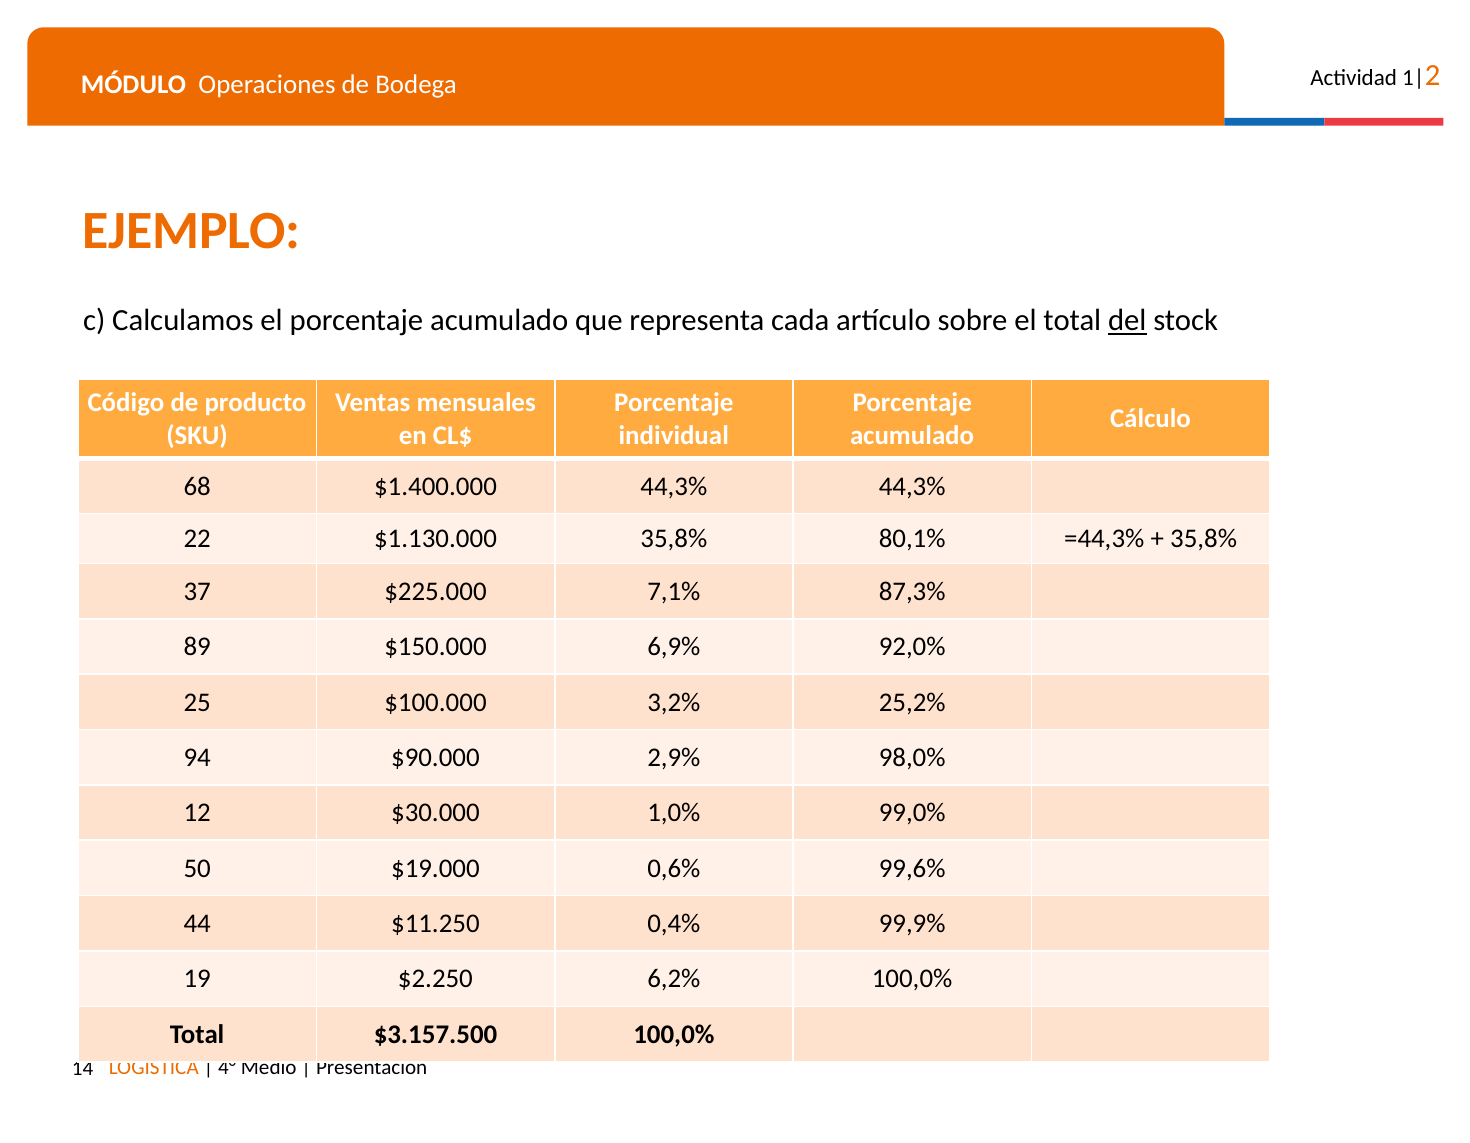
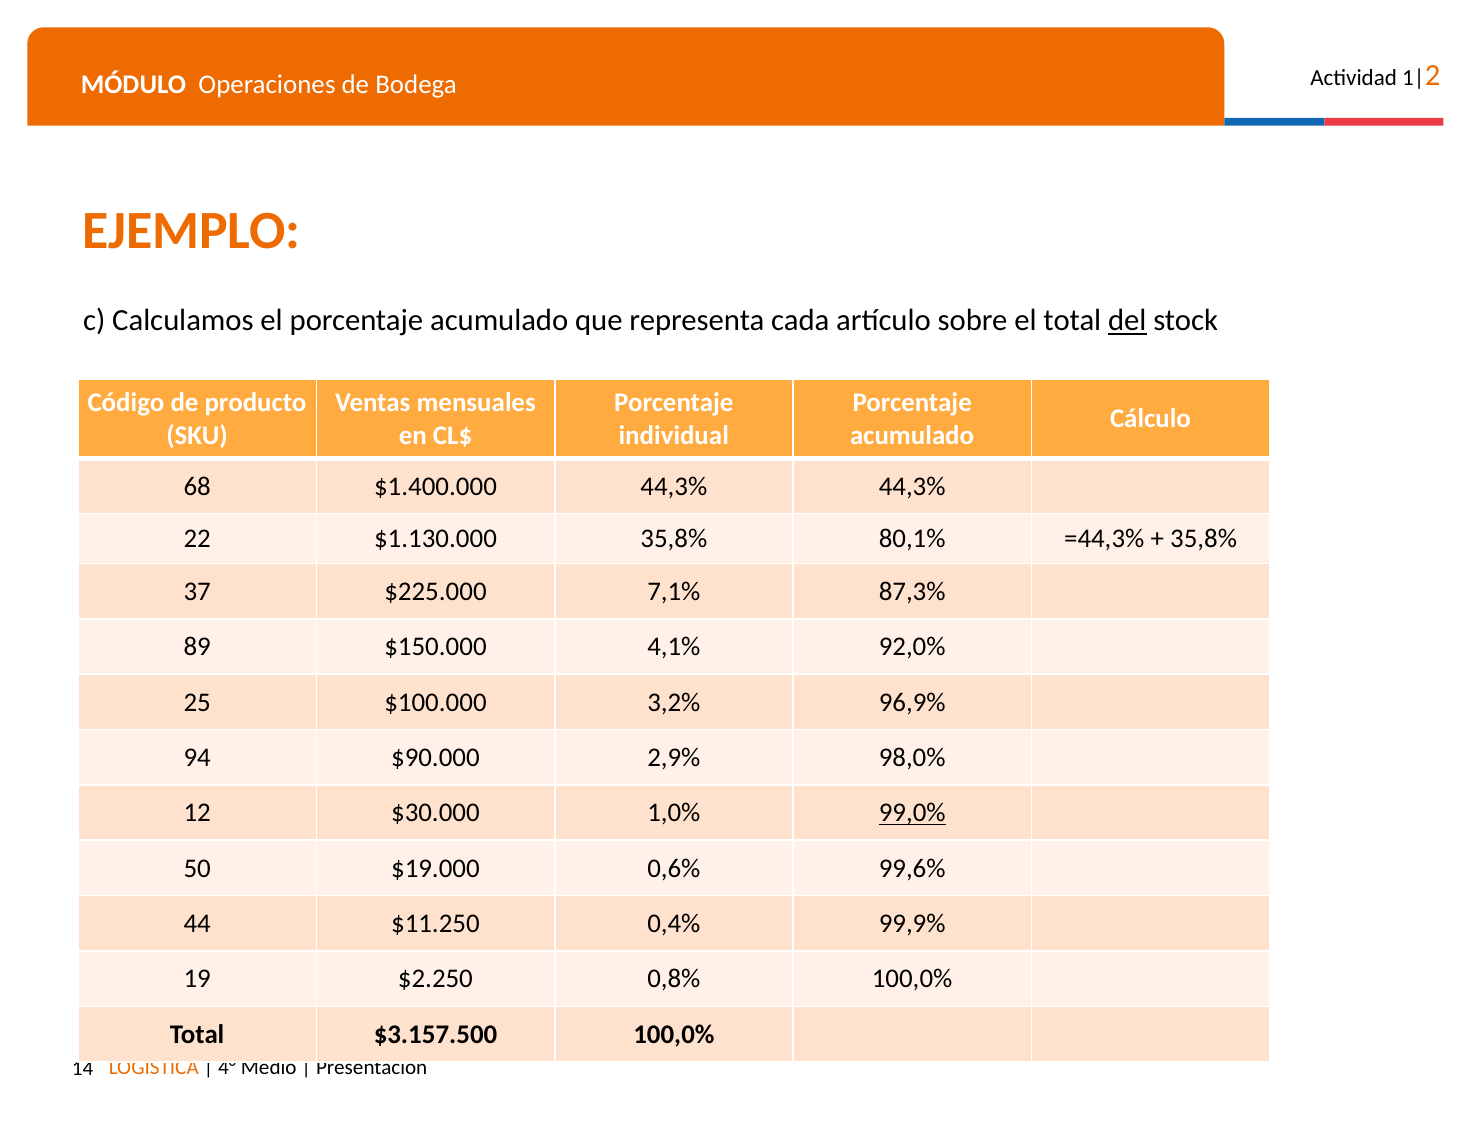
6,9%: 6,9% -> 4,1%
25,2%: 25,2% -> 96,9%
99,0% underline: none -> present
6,2%: 6,2% -> 0,8%
